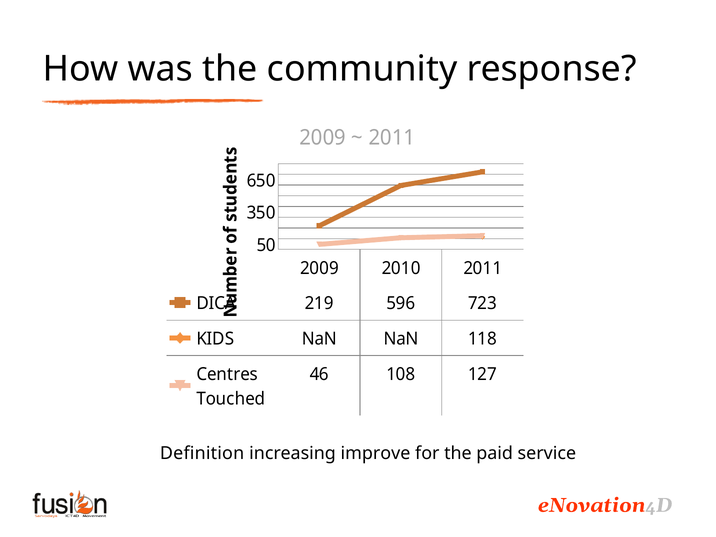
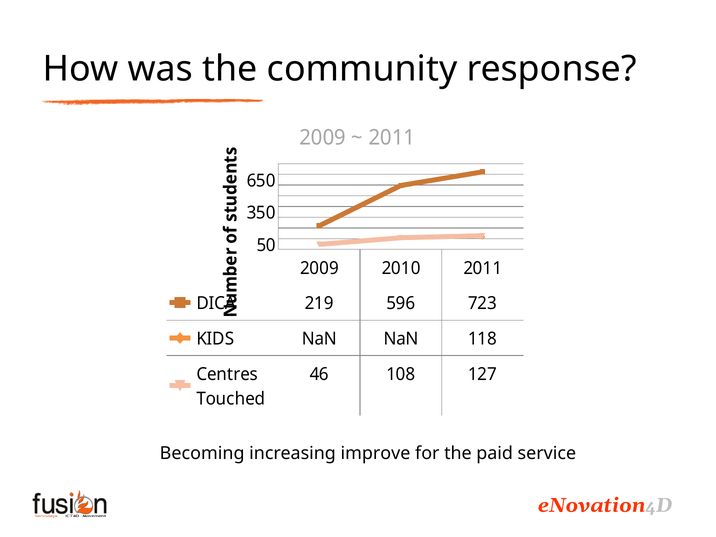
Definition: Definition -> Becoming
